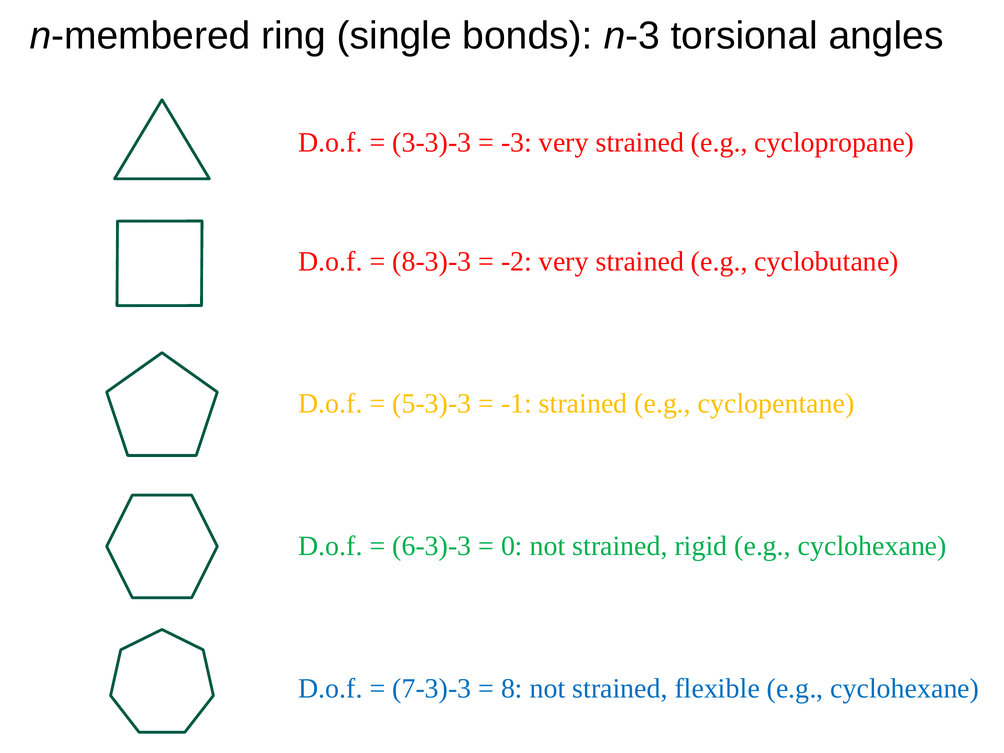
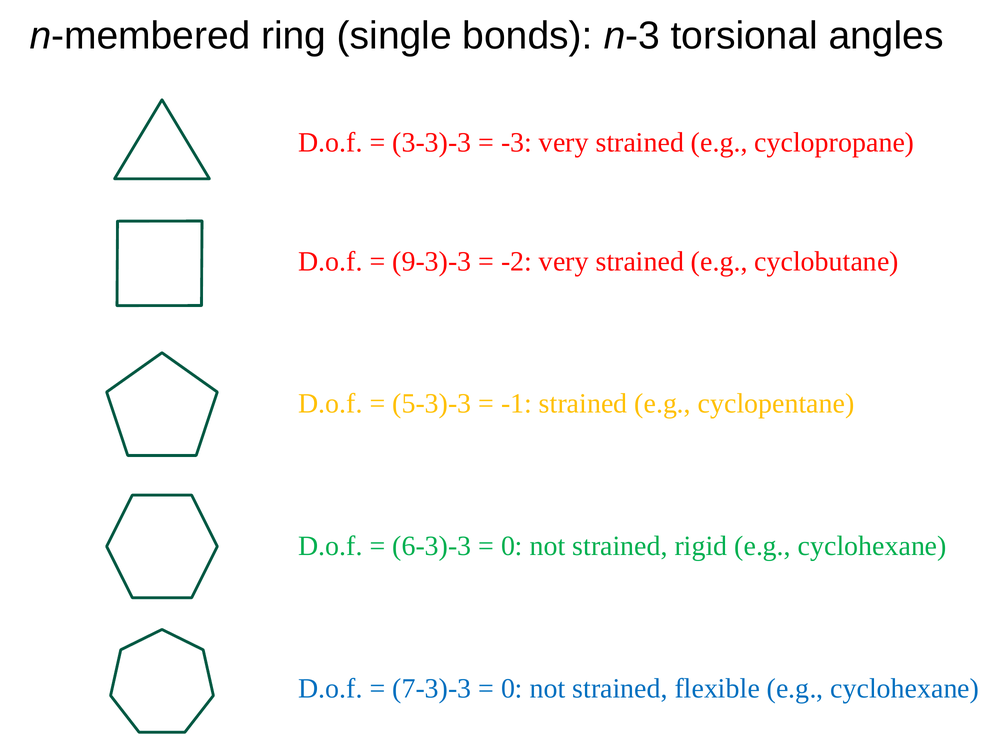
8-3)-3: 8-3)-3 -> 9-3)-3
8 at (512, 688): 8 -> 0
